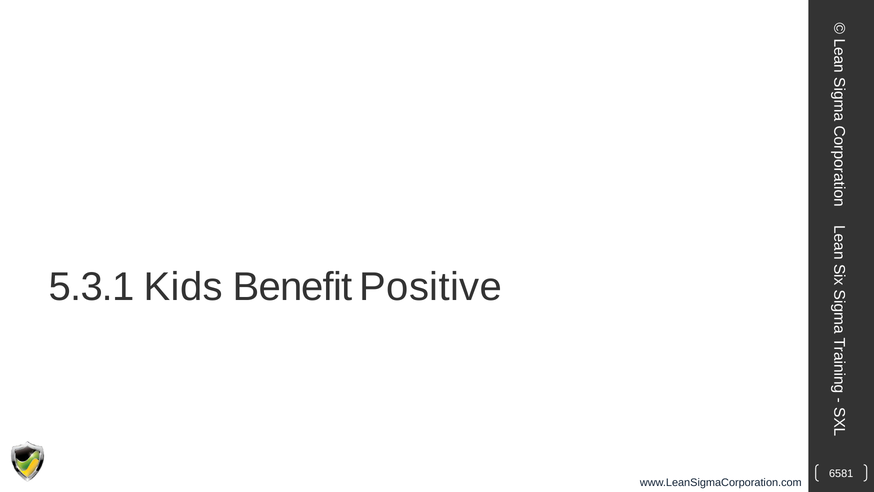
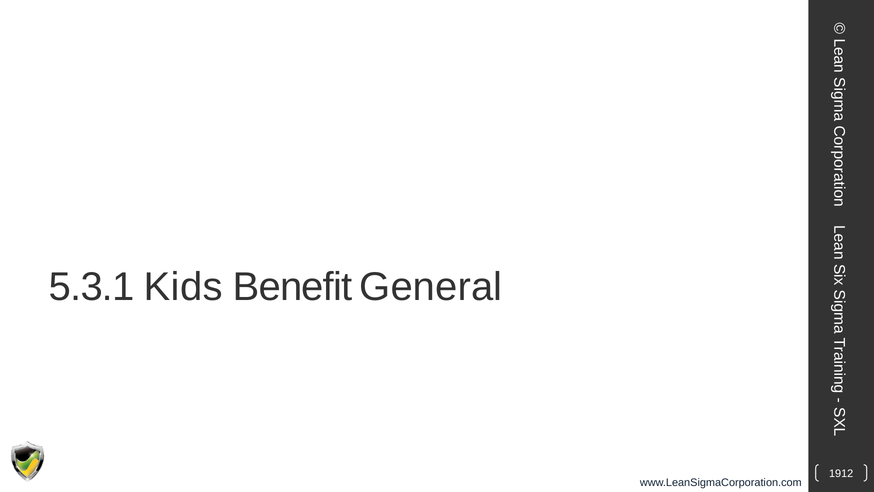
Positive: Positive -> General
6581: 6581 -> 1912
